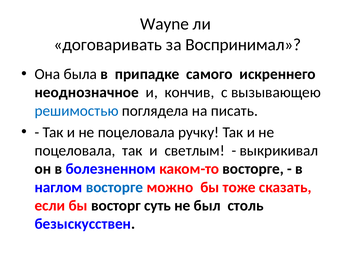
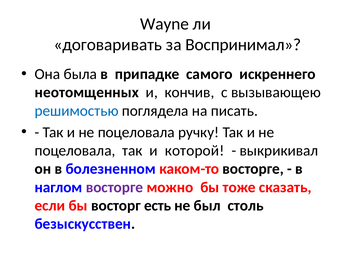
неоднозначное: неоднозначное -> неотомщенных
светлым: светлым -> которой
восторге at (114, 187) colour: blue -> purple
суть: суть -> есть
